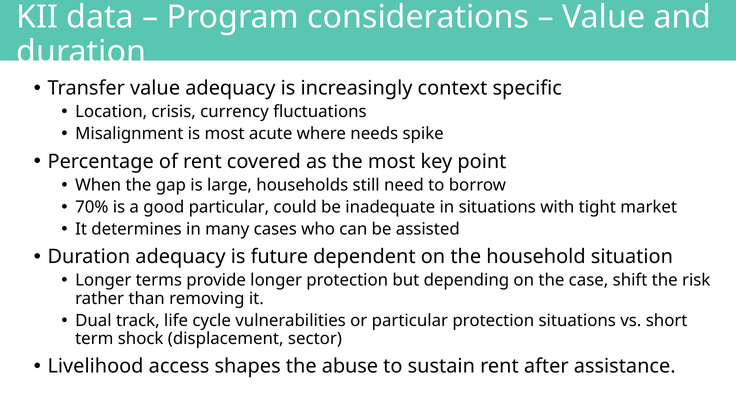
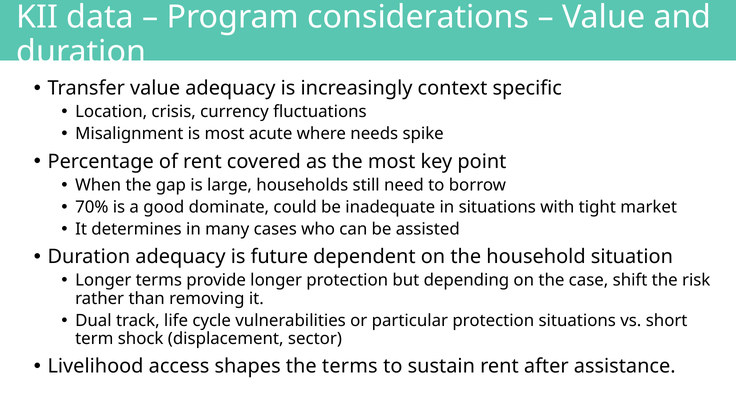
good particular: particular -> dominate
the abuse: abuse -> terms
